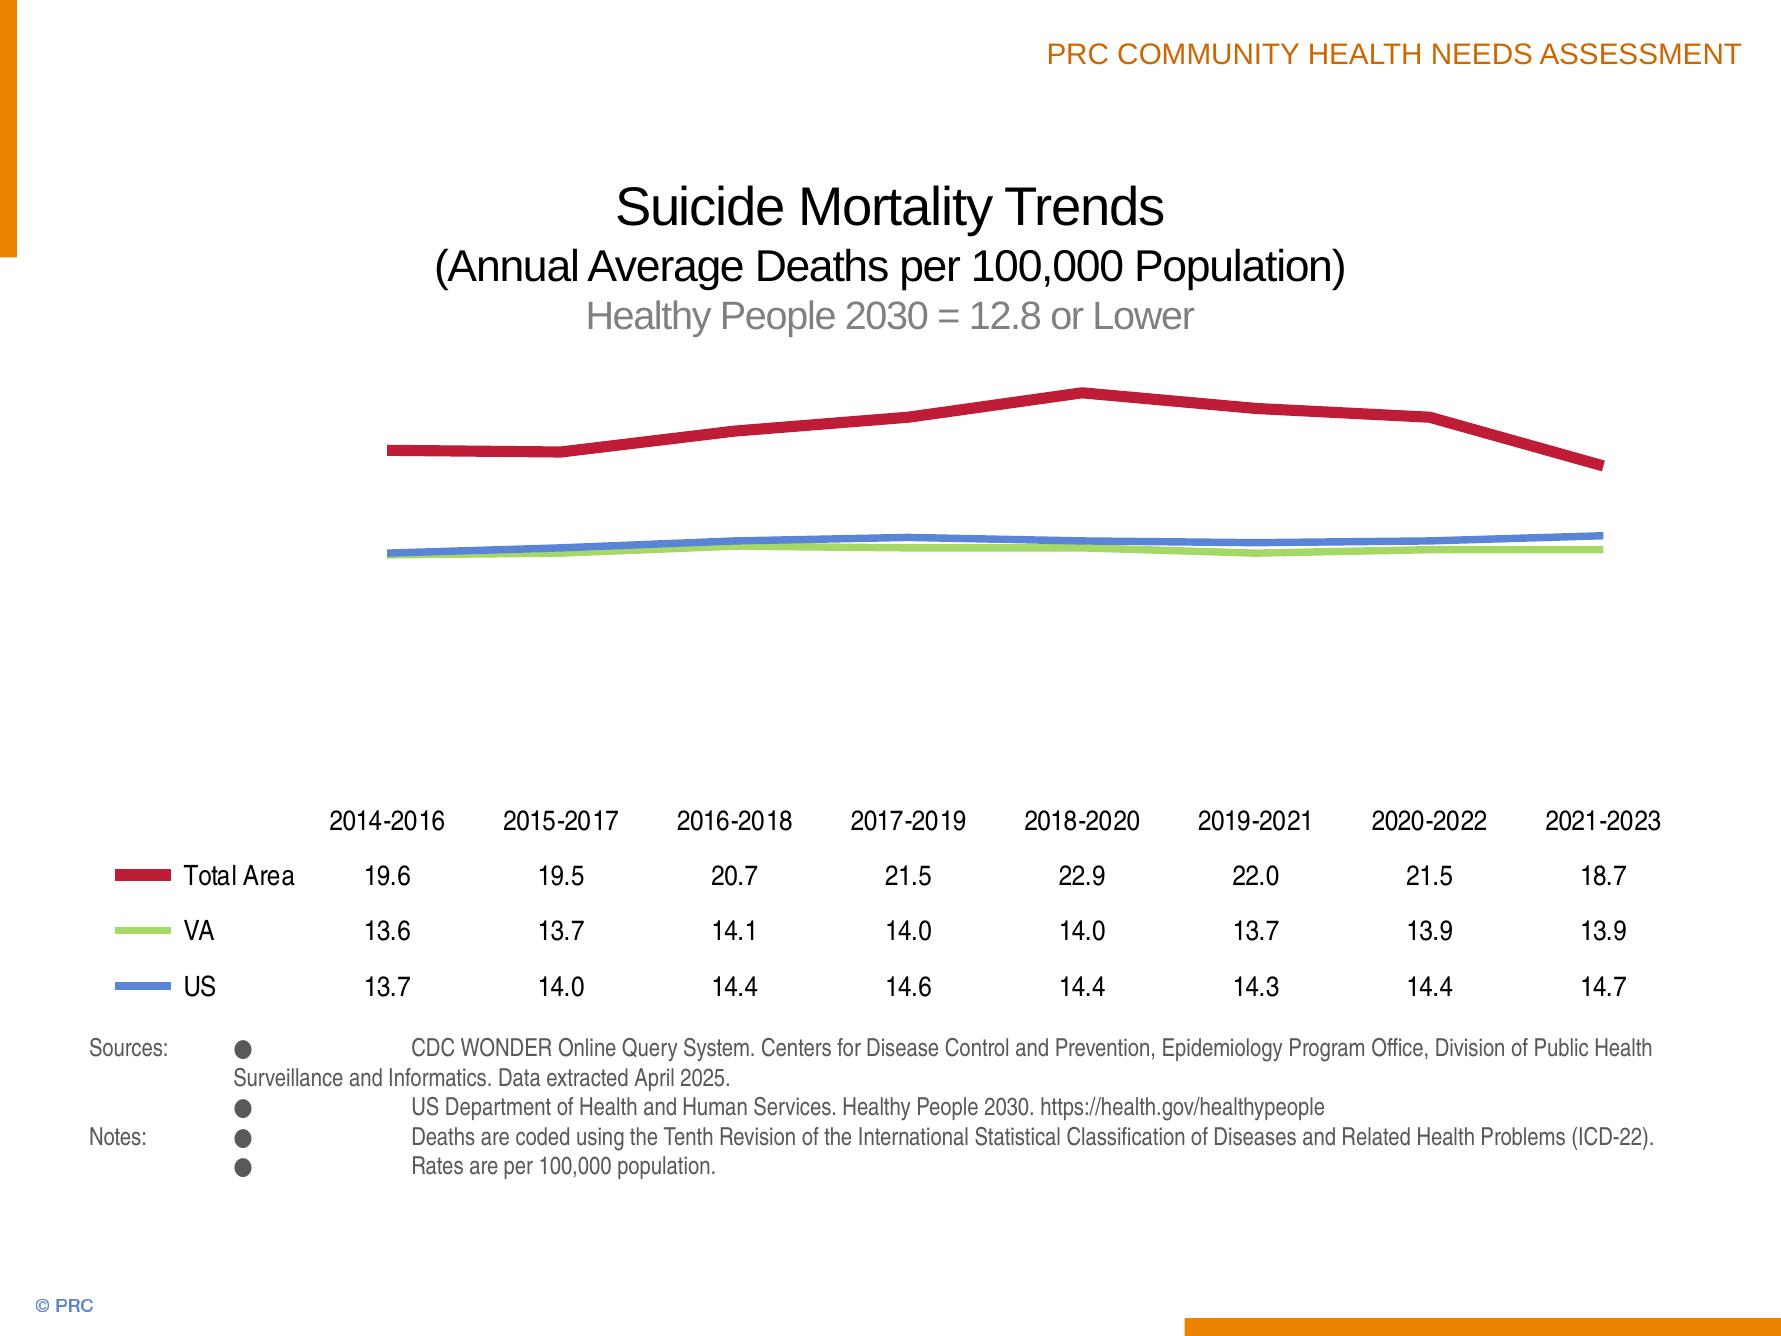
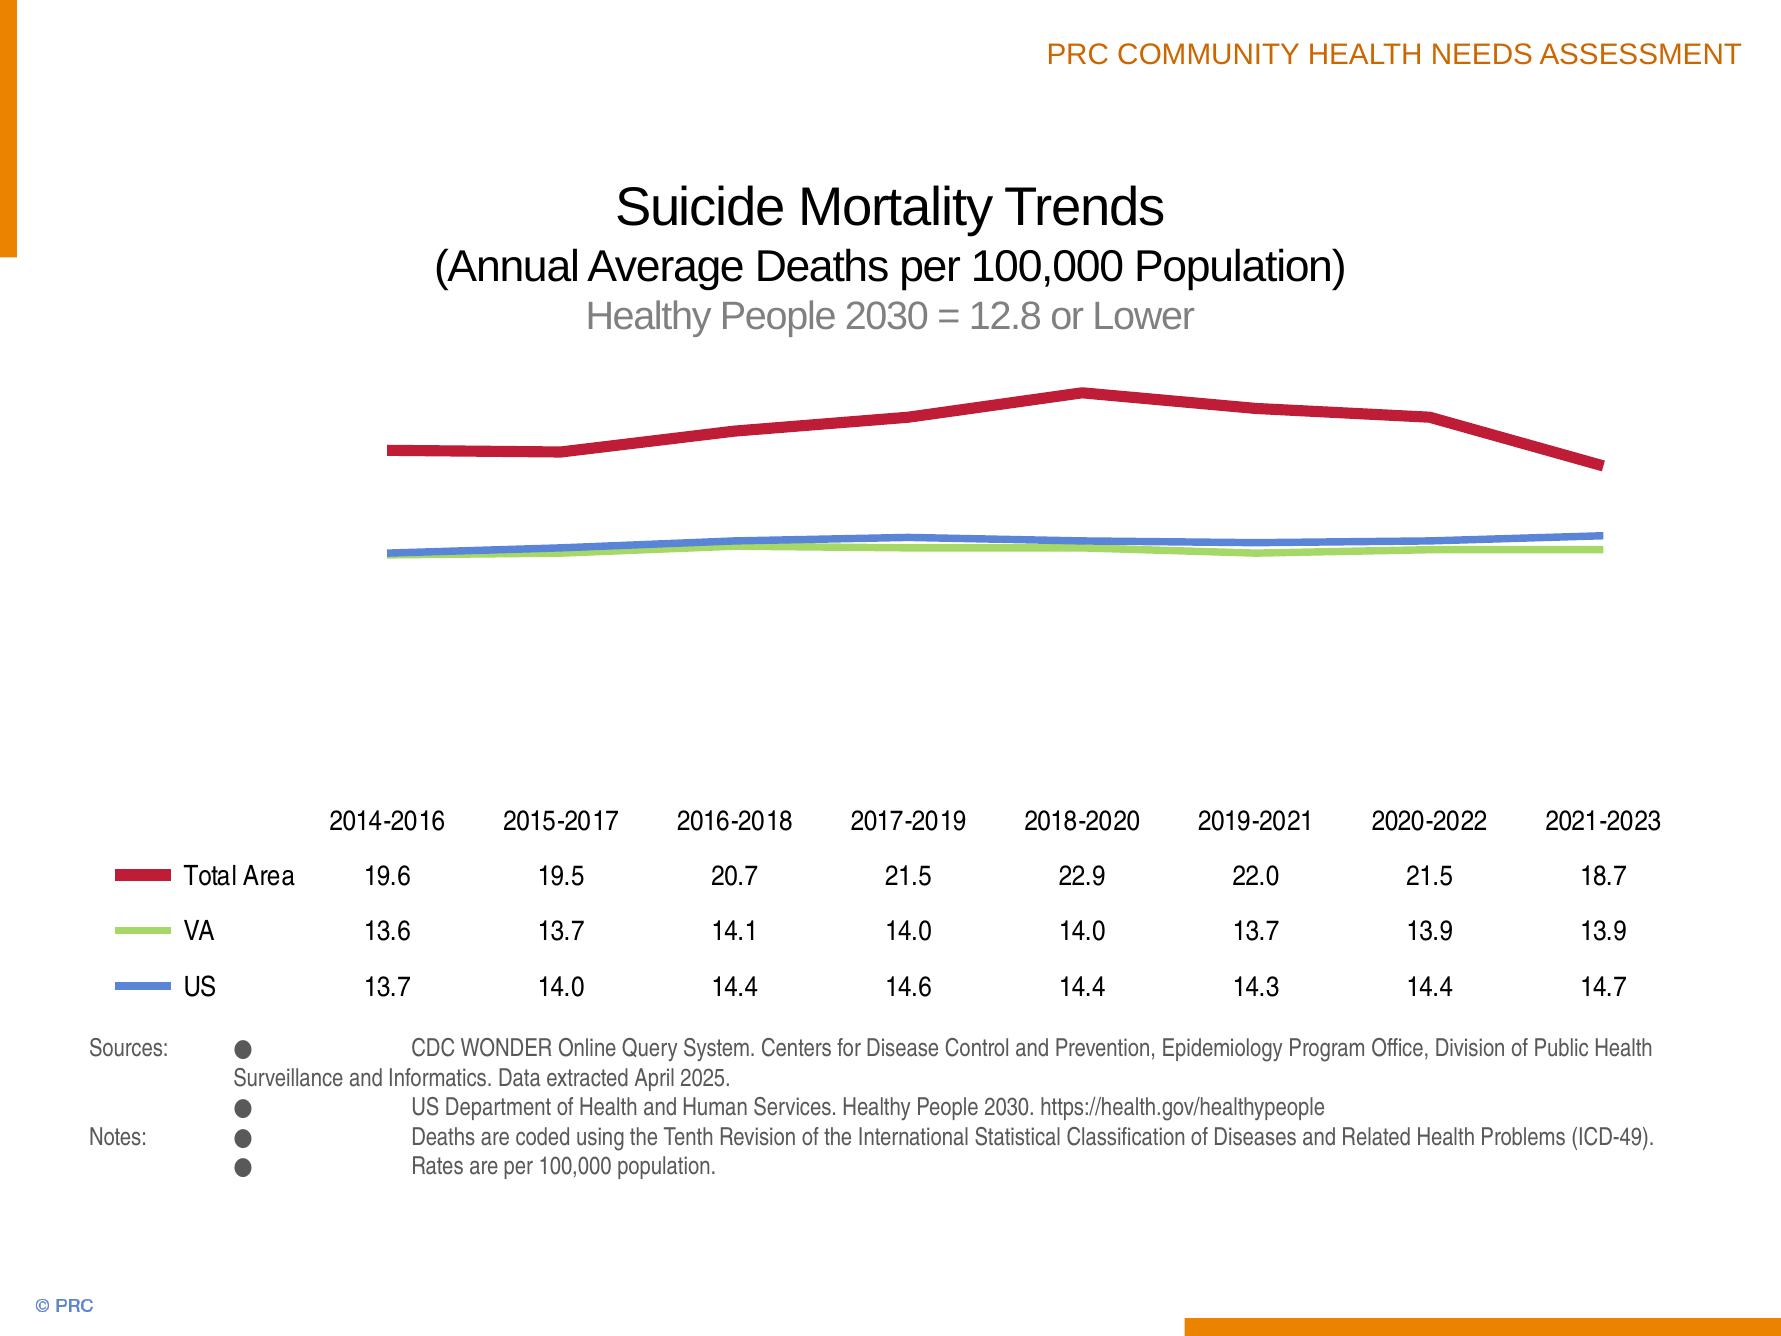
ICD-22: ICD-22 -> ICD-49
